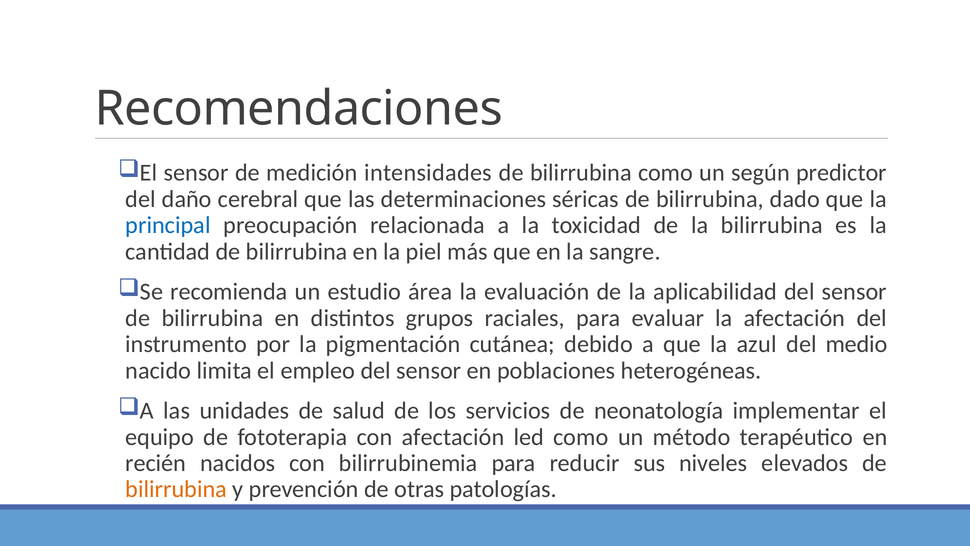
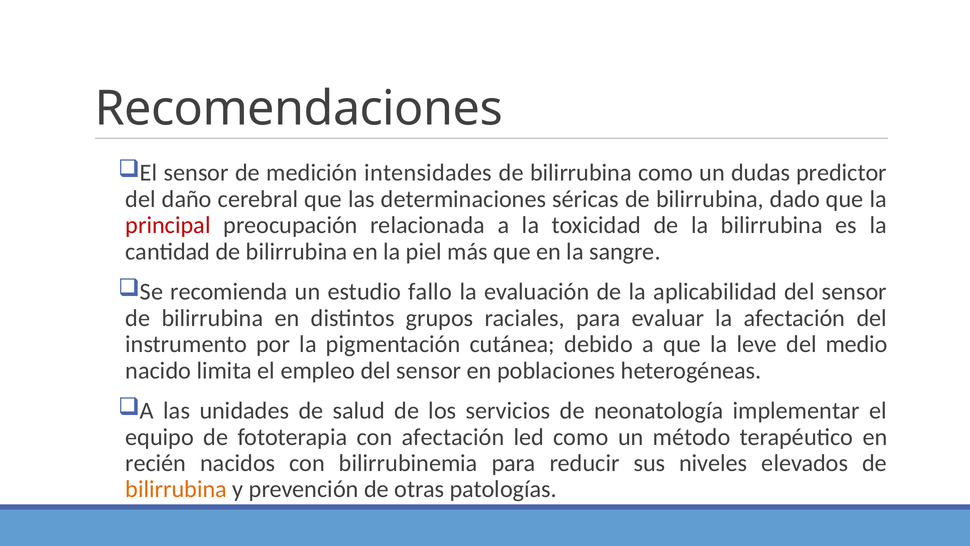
según: según -> dudas
principal colour: blue -> red
área: área -> fallo
azul: azul -> leve
